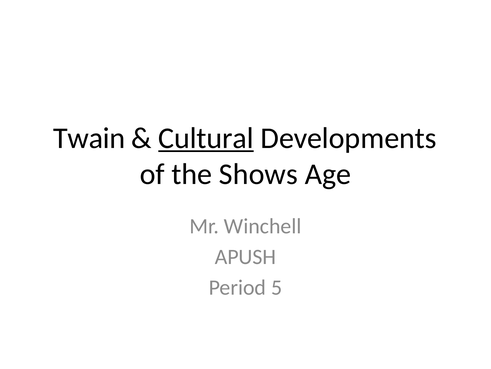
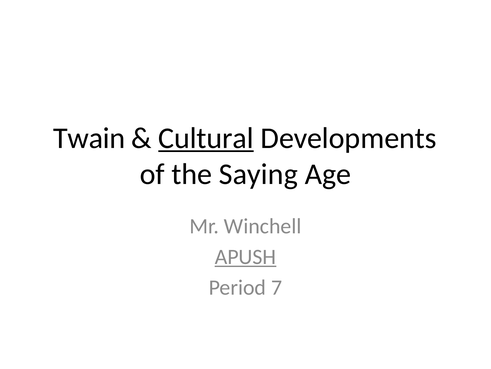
Shows: Shows -> Saying
APUSH underline: none -> present
5: 5 -> 7
